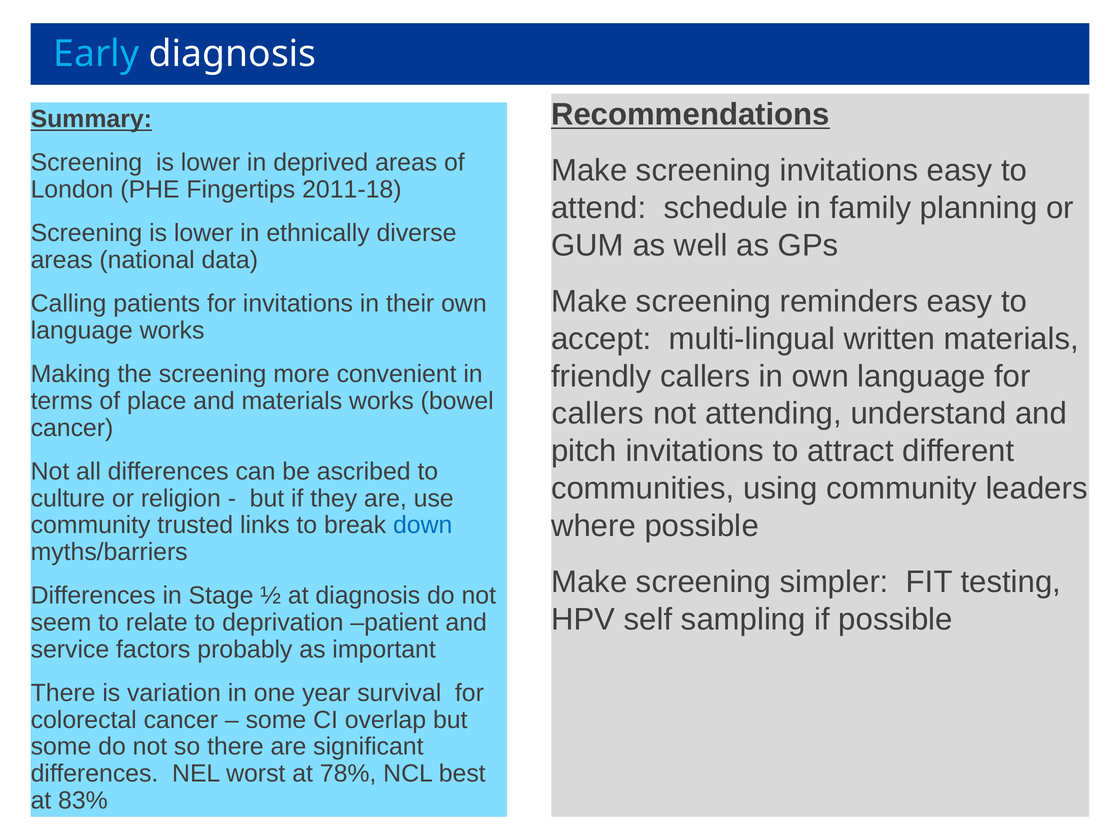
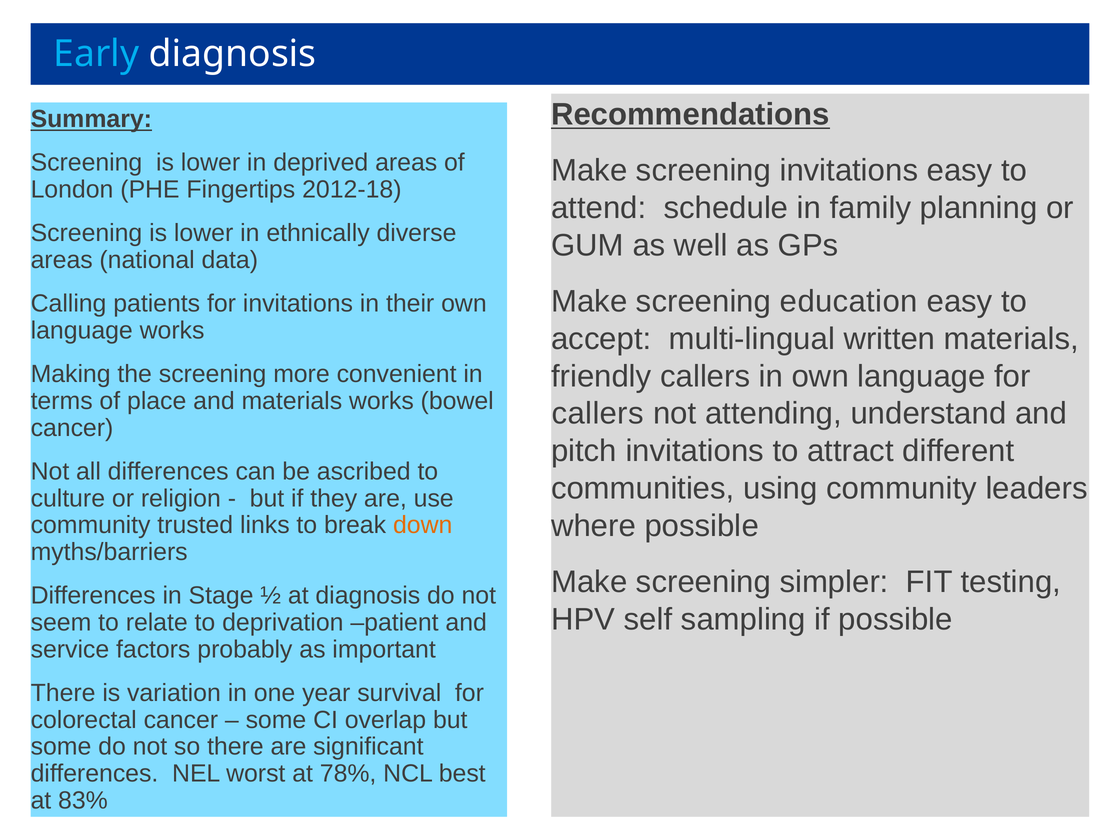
2011-18: 2011-18 -> 2012-18
reminders: reminders -> education
down colour: blue -> orange
